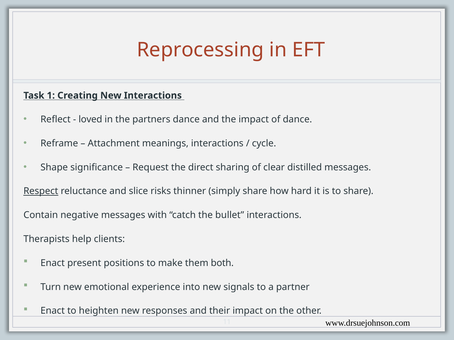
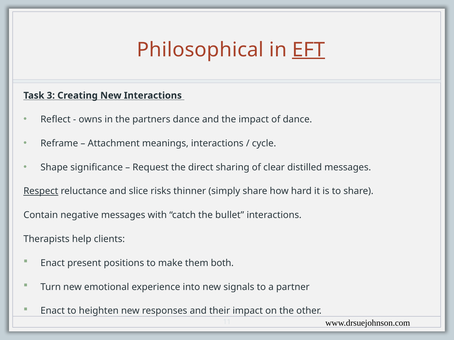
Reprocessing: Reprocessing -> Philosophical
EFT underline: none -> present
1: 1 -> 3
loved: loved -> owns
